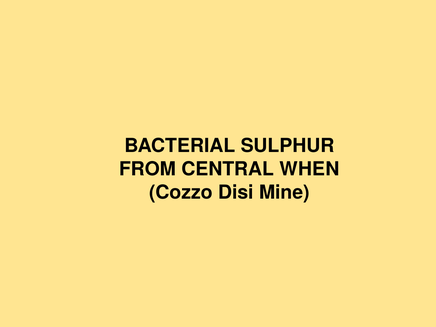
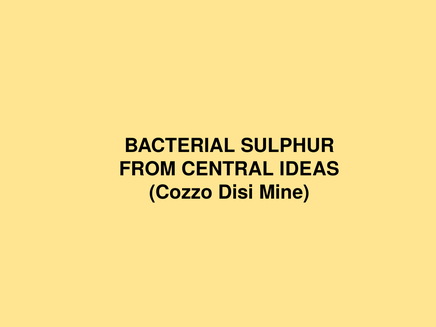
WHEN: WHEN -> IDEAS
